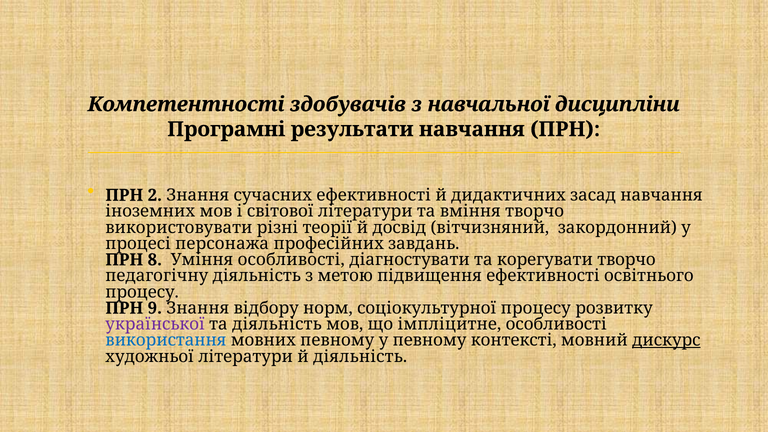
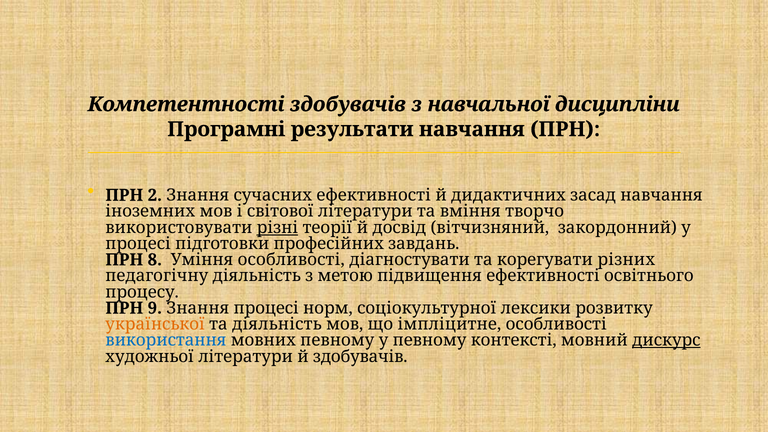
різні underline: none -> present
персонажа: персонажа -> підготовки
корегувати творчо: творчо -> різних
Знання відбору: відбору -> процесі
соціокультурної процесу: процесу -> лексики
української colour: purple -> orange
й діяльність: діяльність -> здобувачів
